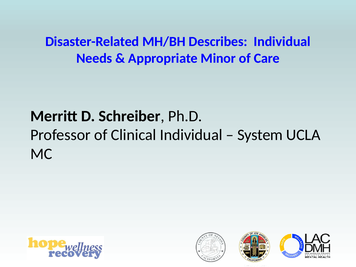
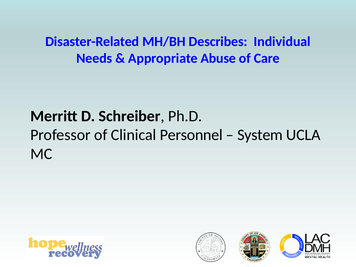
Minor: Minor -> Abuse
Clinical Individual: Individual -> Personnel
